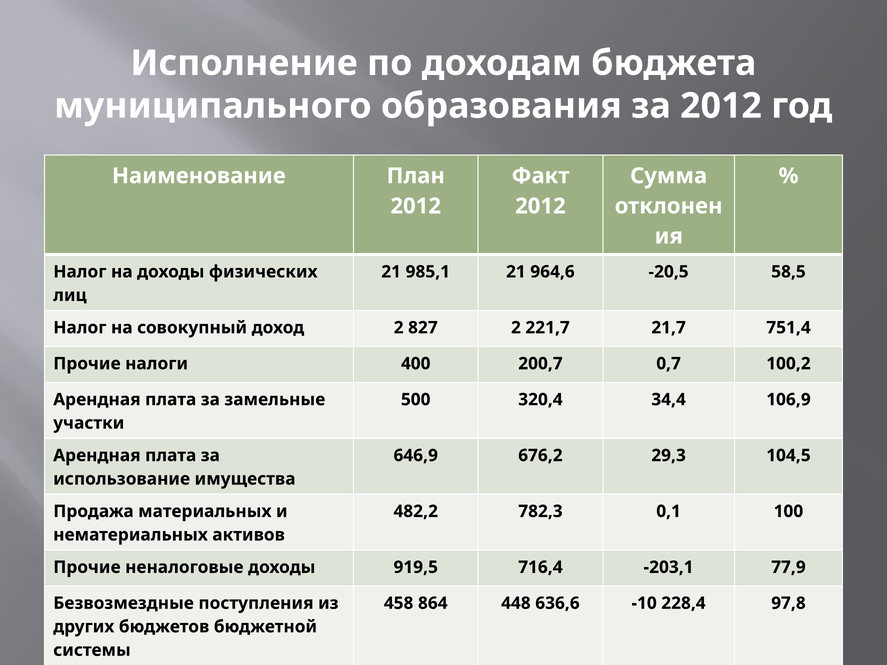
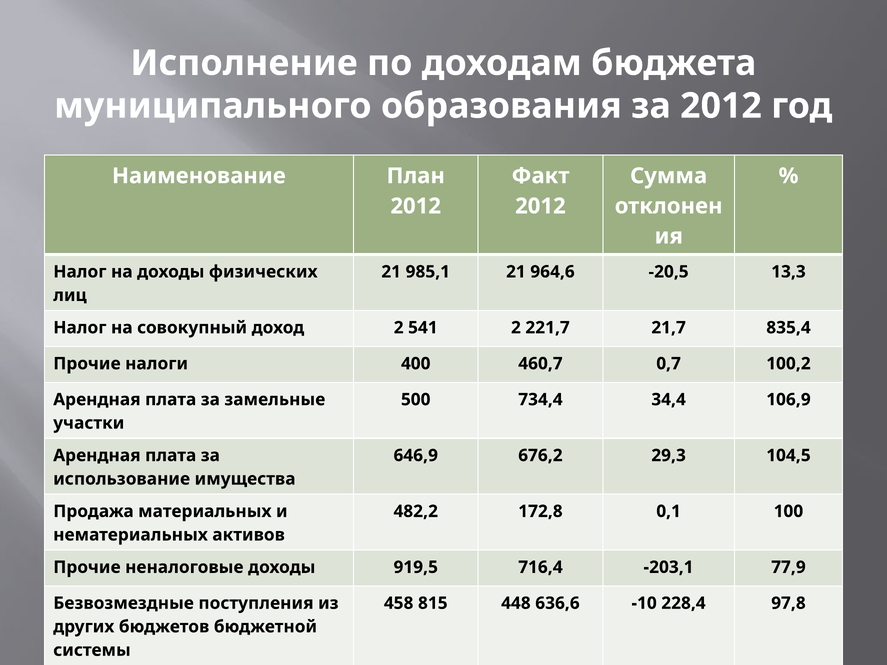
58,5: 58,5 -> 13,3
827: 827 -> 541
751,4: 751,4 -> 835,4
200,7: 200,7 -> 460,7
320,4: 320,4 -> 734,4
782,3: 782,3 -> 172,8
864: 864 -> 815
